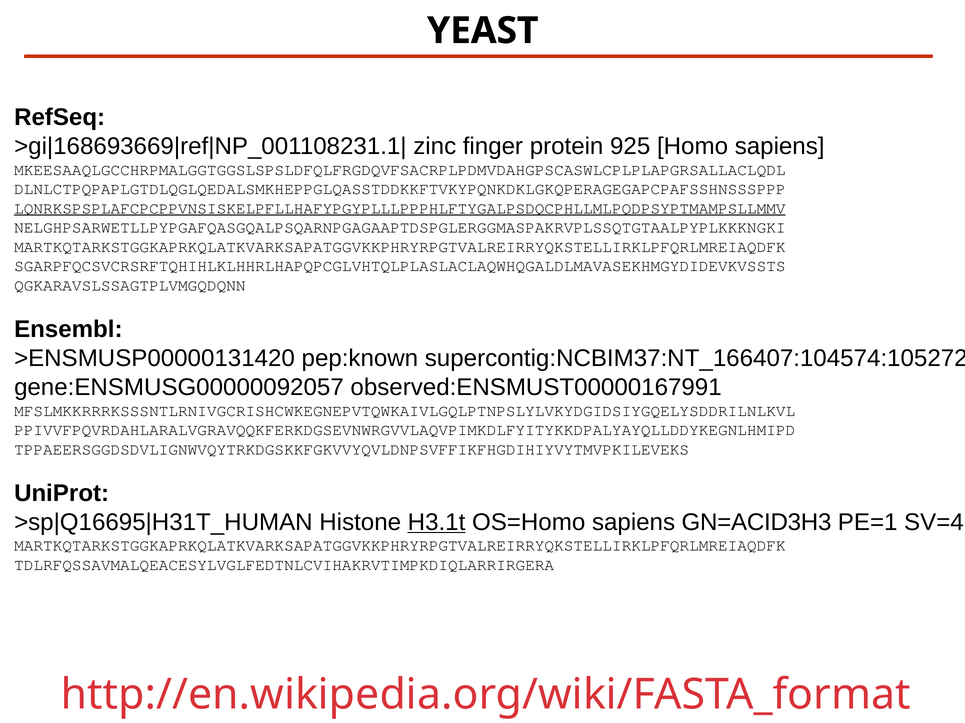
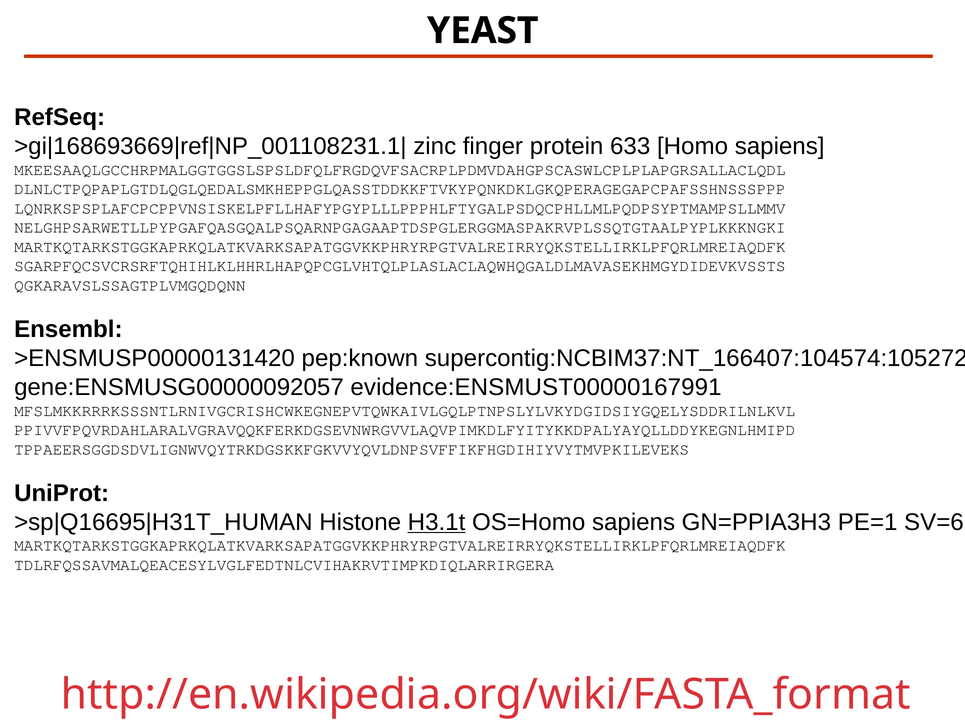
925: 925 -> 633
LQNRKSPSPLAFCPCPPVNSISKELPFLLHAFYPGYPLLLPPPHLFTYGALPSDQCPHLLMLPQDPSYPTMAMPSLLMMV underline: present -> none
observed:ENSMUST00000167991: observed:ENSMUST00000167991 -> evidence:ENSMUST00000167991
GN=ACID3H3: GN=ACID3H3 -> GN=PPIA3H3
SV=4: SV=4 -> SV=6
